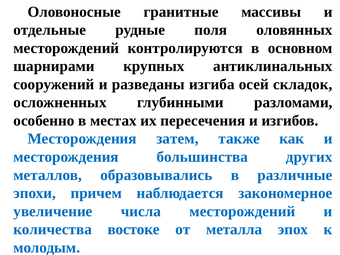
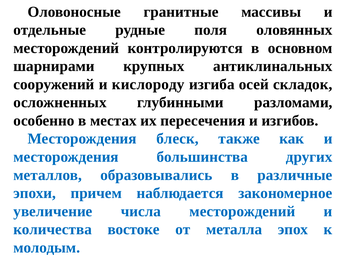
разведаны: разведаны -> кислороду
затем: затем -> блеск
